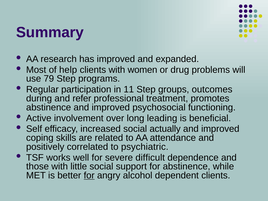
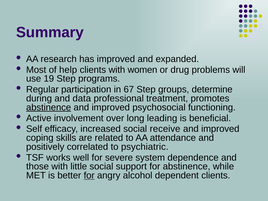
79: 79 -> 19
11: 11 -> 67
outcomes: outcomes -> determine
refer: refer -> data
abstinence at (49, 107) underline: none -> present
actually: actually -> receive
difficult: difficult -> system
